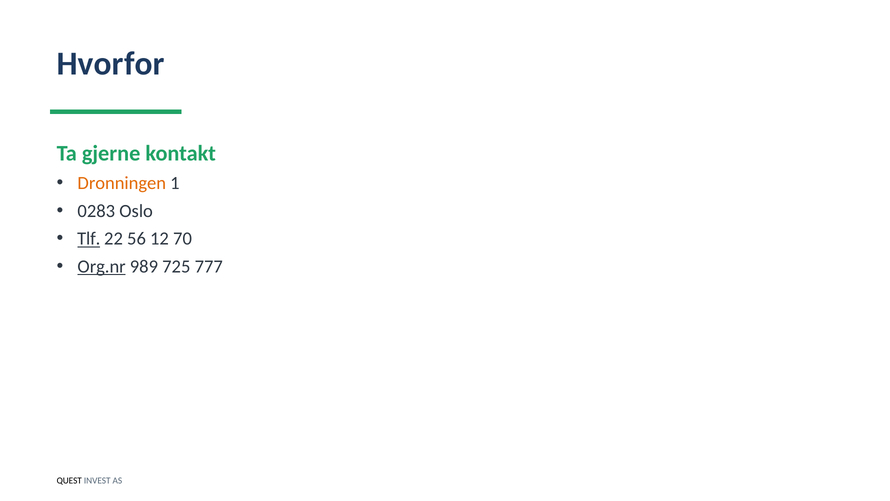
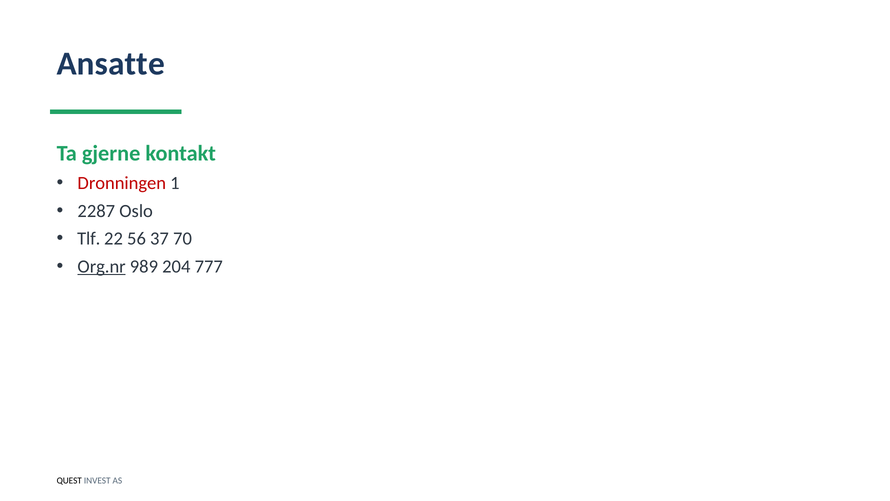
Hvorfor: Hvorfor -> Ansatte
Dronningen colour: orange -> red
0283: 0283 -> 2287
Tlf underline: present -> none
12: 12 -> 37
725: 725 -> 204
